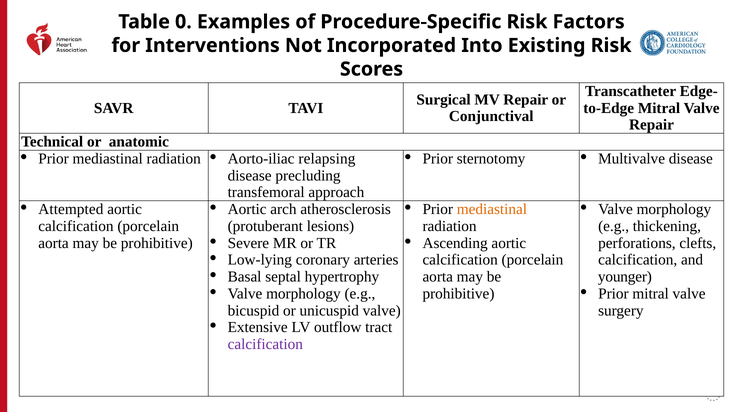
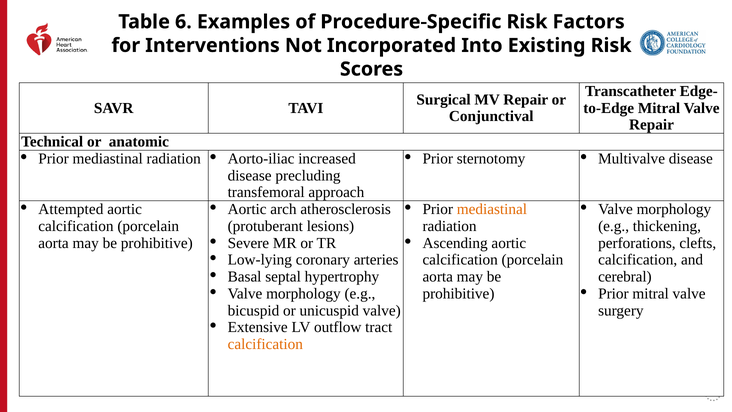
0: 0 -> 6
relapsing: relapsing -> increased
younger: younger -> cerebral
calcification at (265, 344) colour: purple -> orange
